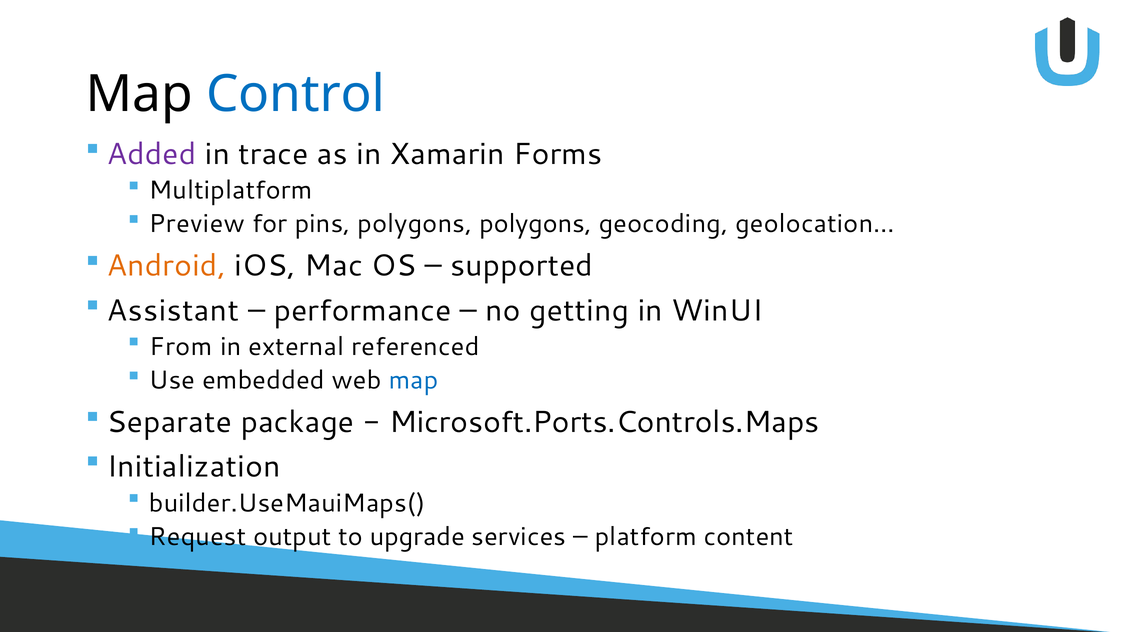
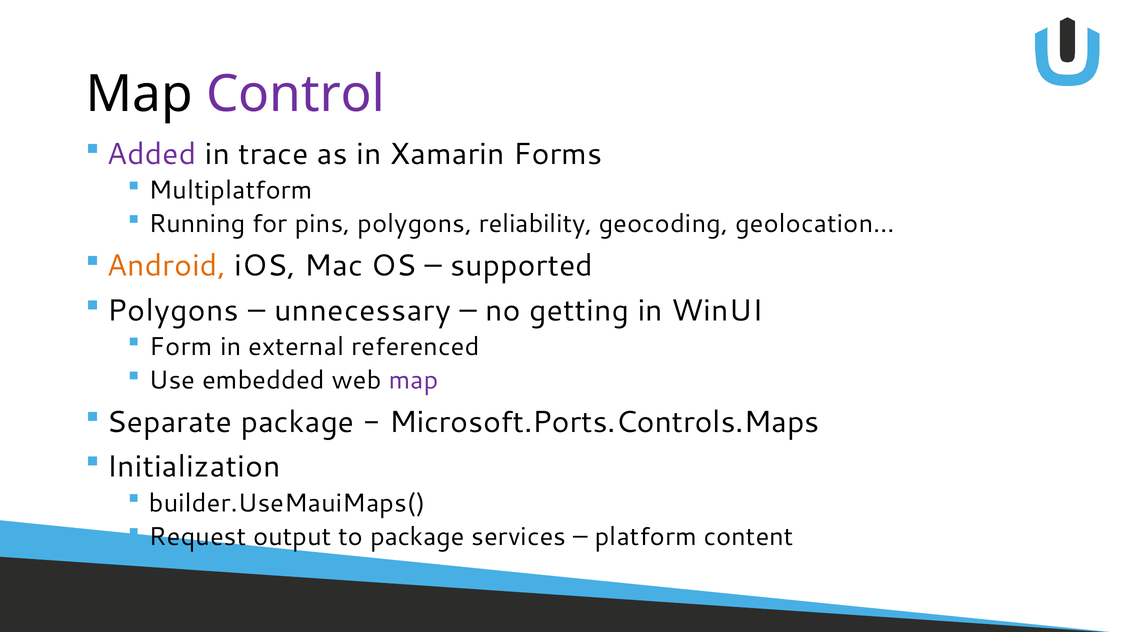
Control colour: blue -> purple
Preview: Preview -> Running
polygons polygons: polygons -> reliability
Assistant at (173, 310): Assistant -> Polygons
performance: performance -> unnecessary
From: From -> Form
map at (414, 380) colour: blue -> purple
to upgrade: upgrade -> package
